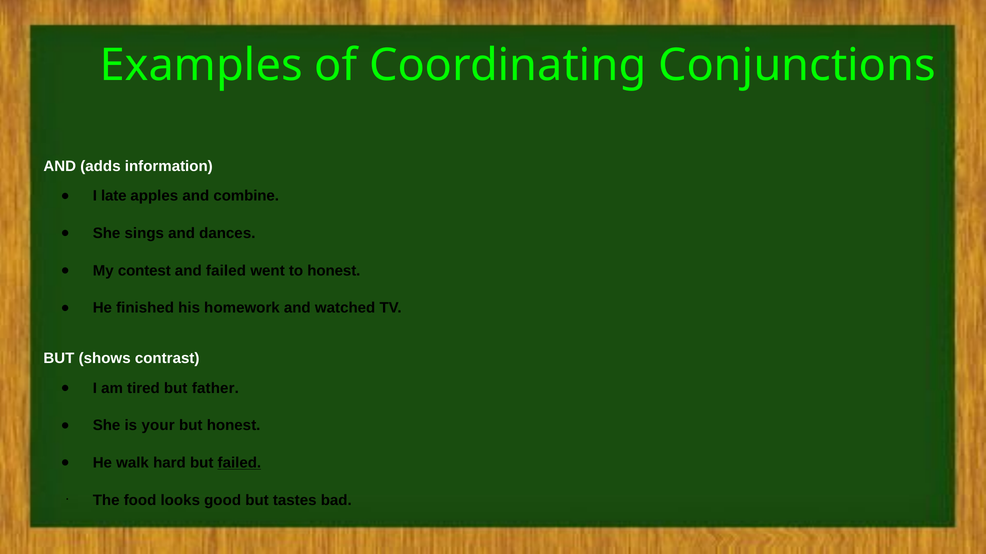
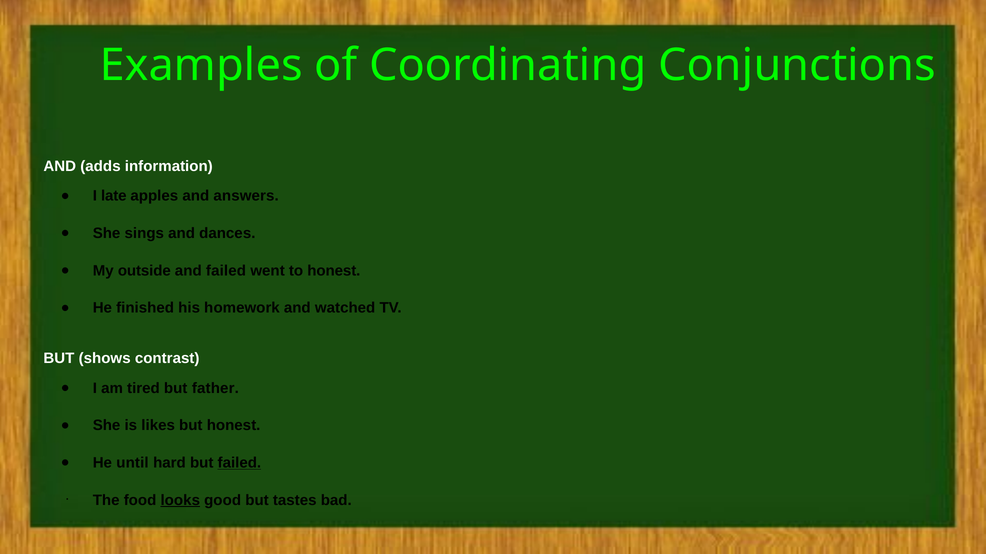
combine: combine -> answers
contest: contest -> outside
your: your -> likes
walk: walk -> until
looks underline: none -> present
